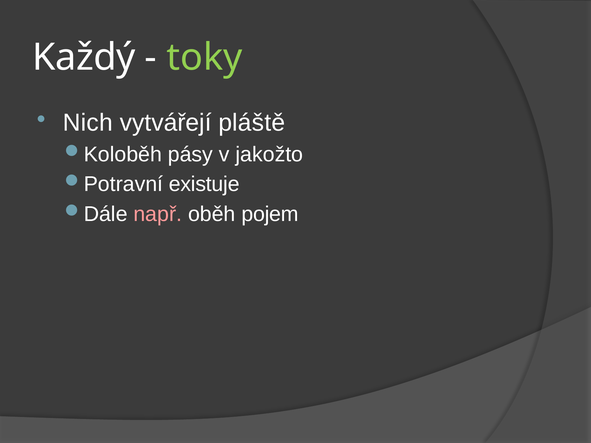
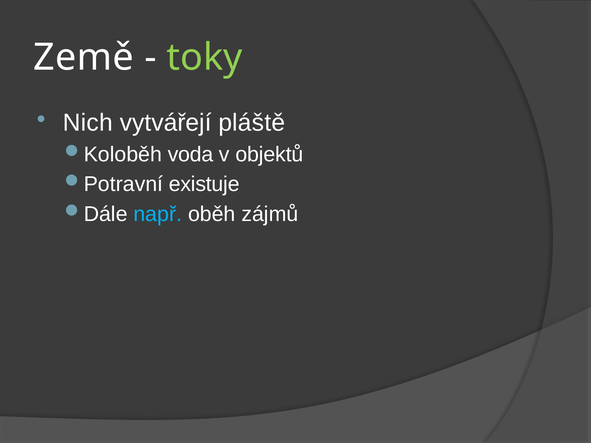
Každý: Každý -> Země
pásy: pásy -> voda
jakožto: jakožto -> objektů
např colour: pink -> light blue
pojem: pojem -> zájmů
